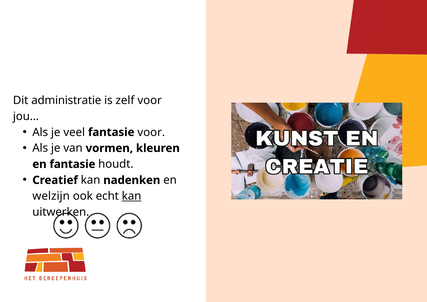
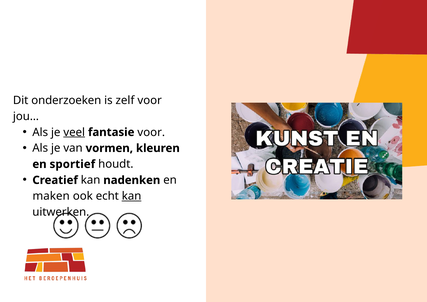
administratie: administratie -> onderzoeken
veel underline: none -> present
en fantasie: fantasie -> sportief
welzijn: welzijn -> maken
